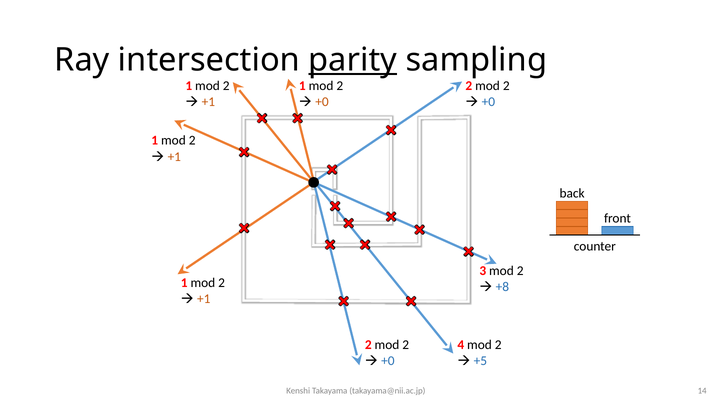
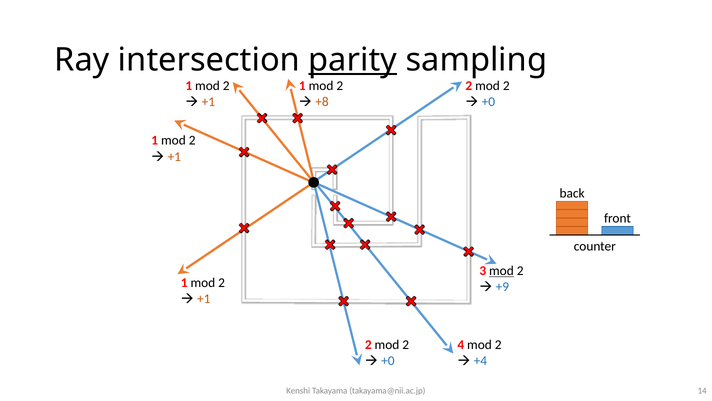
+0 at (322, 102): +0 -> +8
mod at (501, 271) underline: none -> present
+8: +8 -> +9
+5: +5 -> +4
